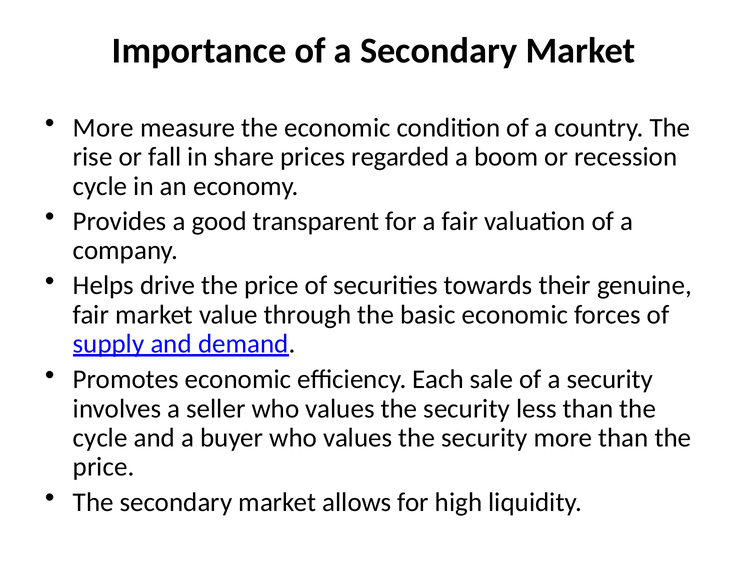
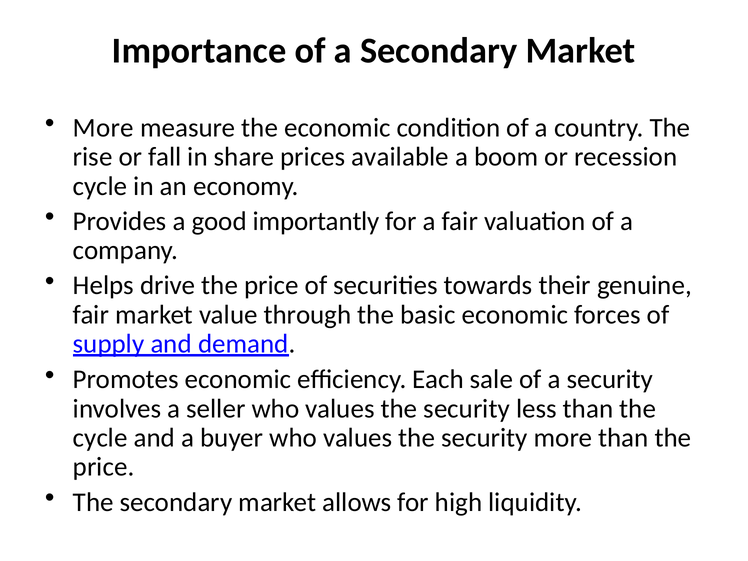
regarded: regarded -> available
transparent: transparent -> importantly
